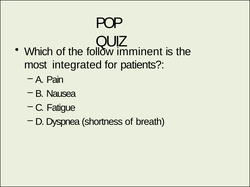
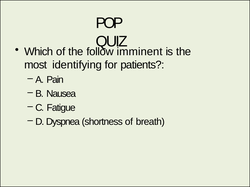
integrated: integrated -> identifying
